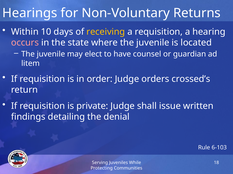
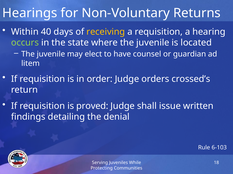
10: 10 -> 40
occurs colour: pink -> light green
private: private -> proved
